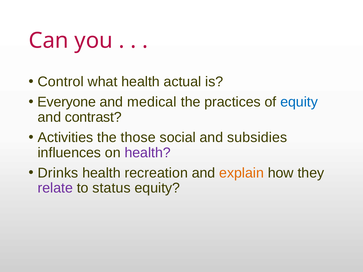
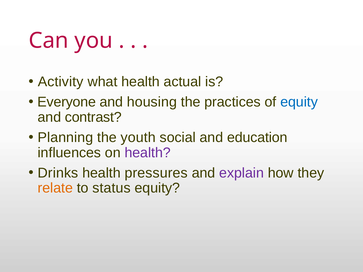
Control: Control -> Activity
medical: medical -> housing
Activities: Activities -> Planning
those: those -> youth
subsidies: subsidies -> education
recreation: recreation -> pressures
explain colour: orange -> purple
relate colour: purple -> orange
